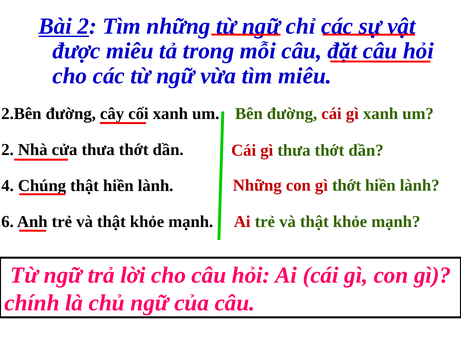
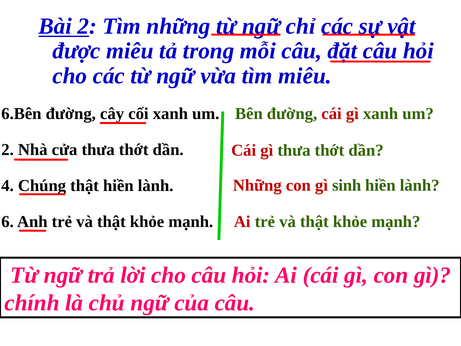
2.Bên: 2.Bên -> 6.Bên
gì thớt: thớt -> sinh
